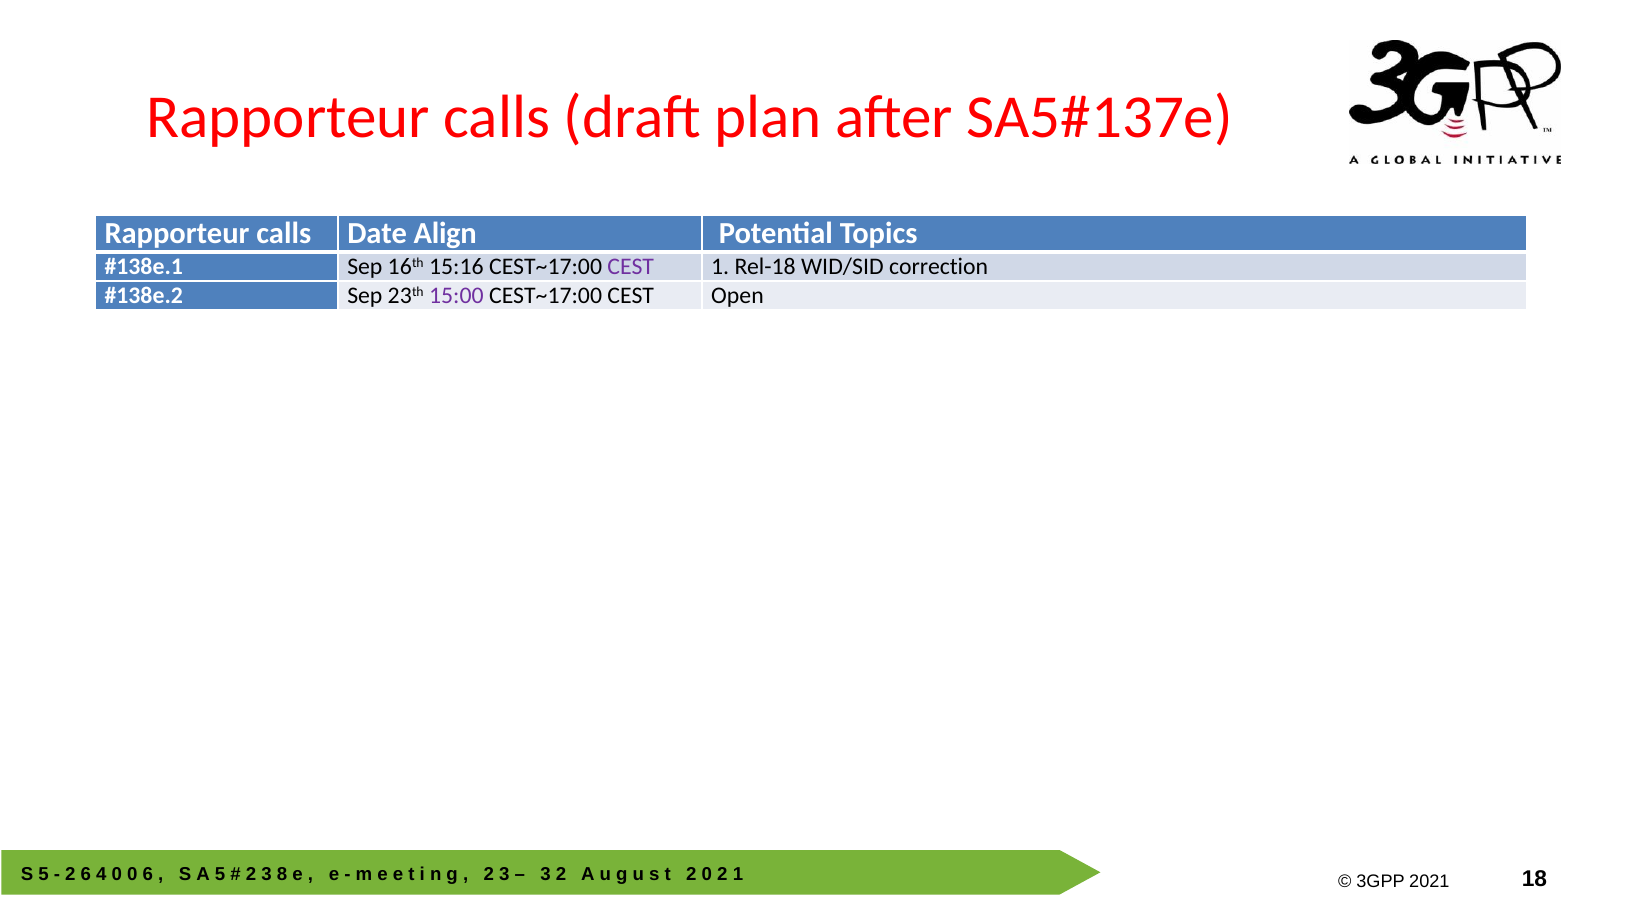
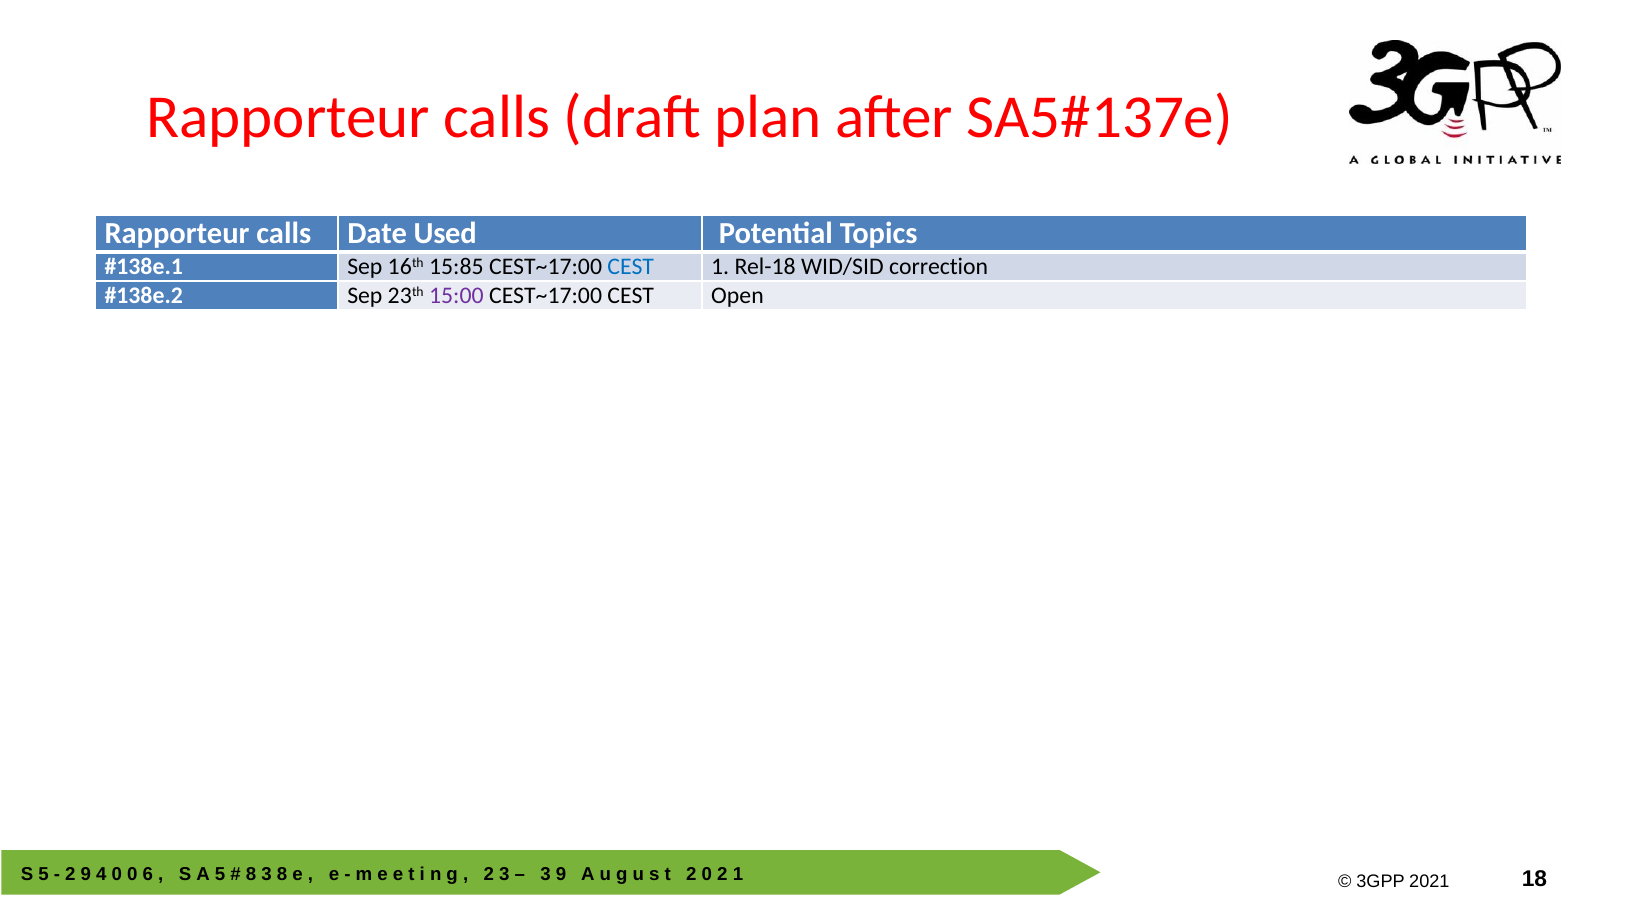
Align: Align -> Used
15:16: 15:16 -> 15:85
CEST at (631, 267) colour: purple -> blue
6 at (86, 875): 6 -> 9
2 at (251, 875): 2 -> 8
2 at (561, 875): 2 -> 9
